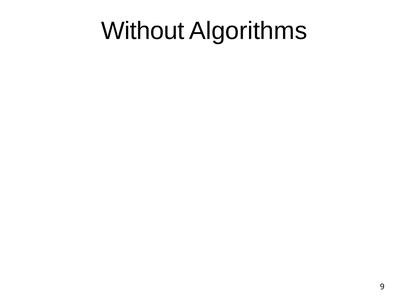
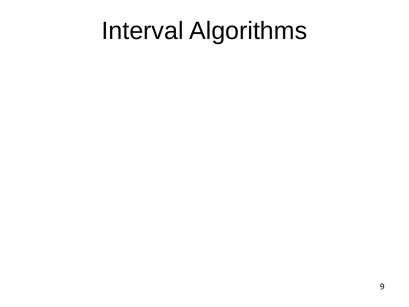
Without: Without -> Interval
